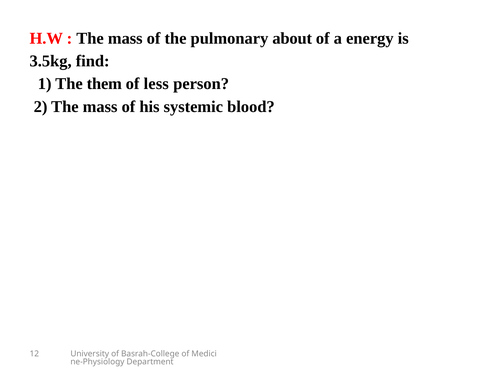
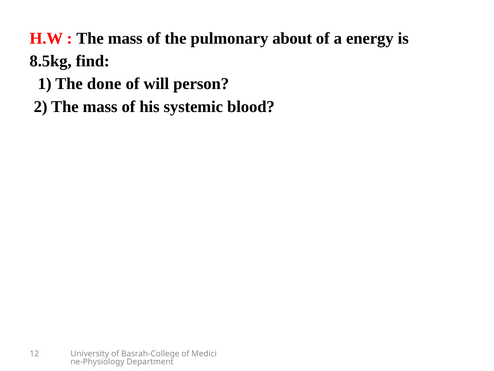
3.5kg: 3.5kg -> 8.5kg
them: them -> done
less: less -> will
